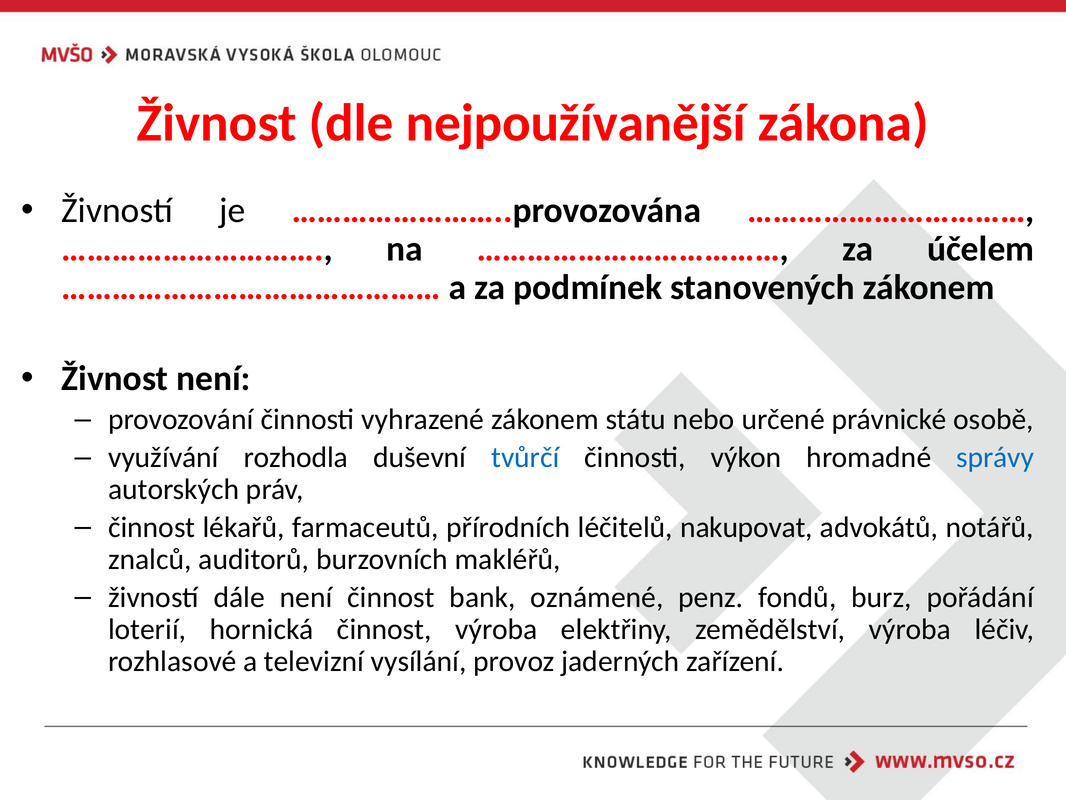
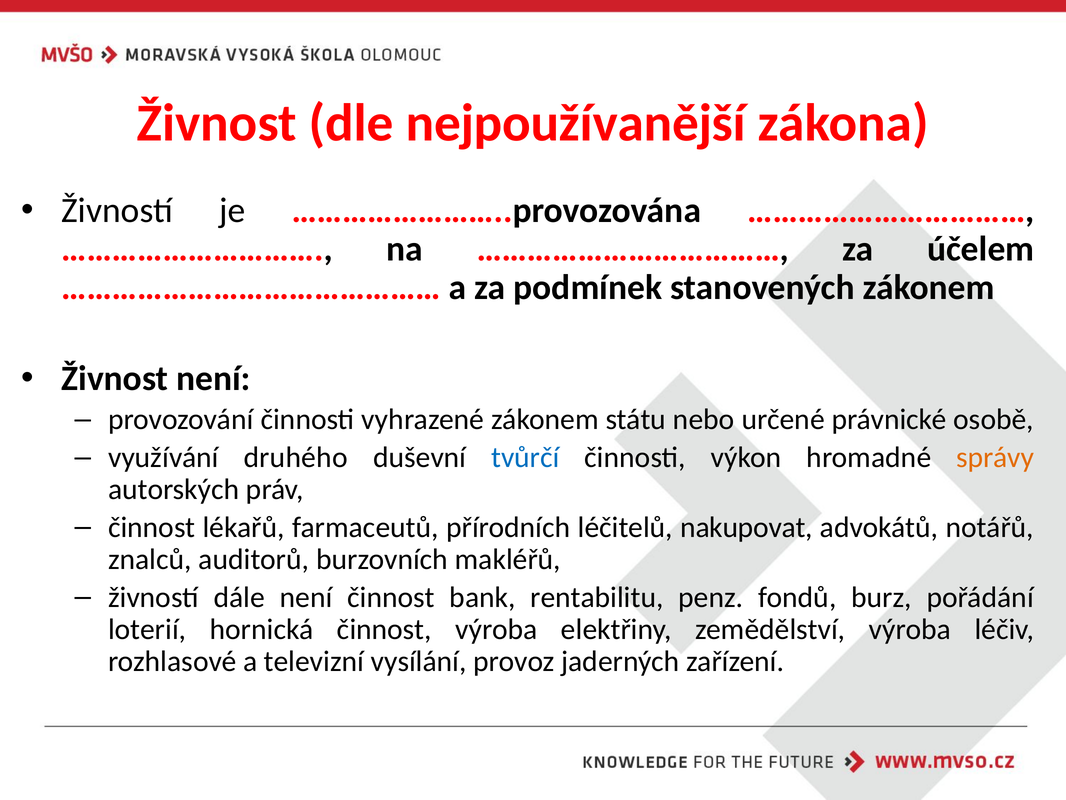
rozhodla: rozhodla -> druhého
správy colour: blue -> orange
oznámené: oznámené -> rentabilitu
